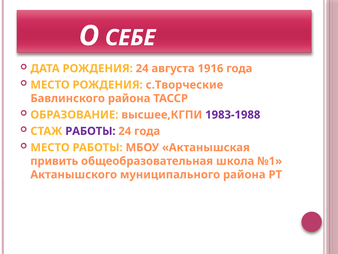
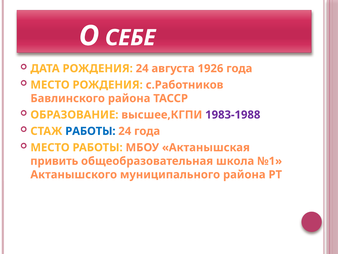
1916: 1916 -> 1926
с.Творческие: с.Творческие -> с.Работников
РАБОТЫ at (90, 131) colour: purple -> blue
